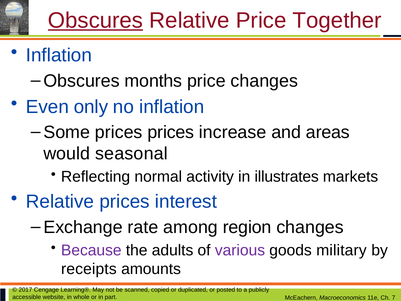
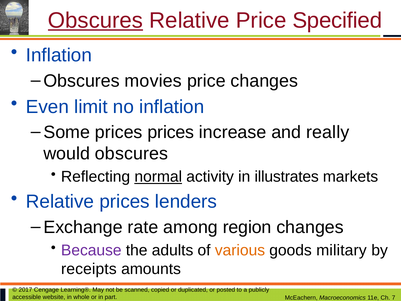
Together: Together -> Specified
months: months -> movies
only: only -> limit
areas: areas -> really
would seasonal: seasonal -> obscures
normal underline: none -> present
interest: interest -> lenders
various colour: purple -> orange
